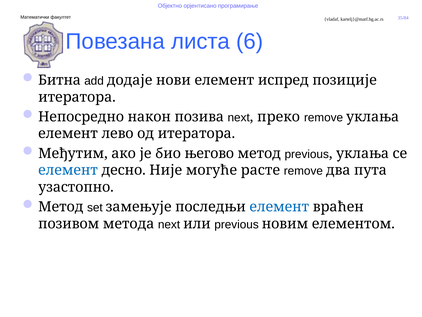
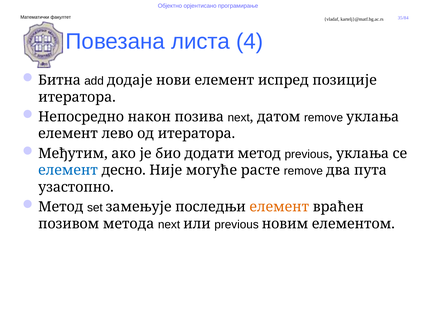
6: 6 -> 4
преко: преко -> датом
његово: његово -> додати
елемент at (279, 207) colour: blue -> orange
